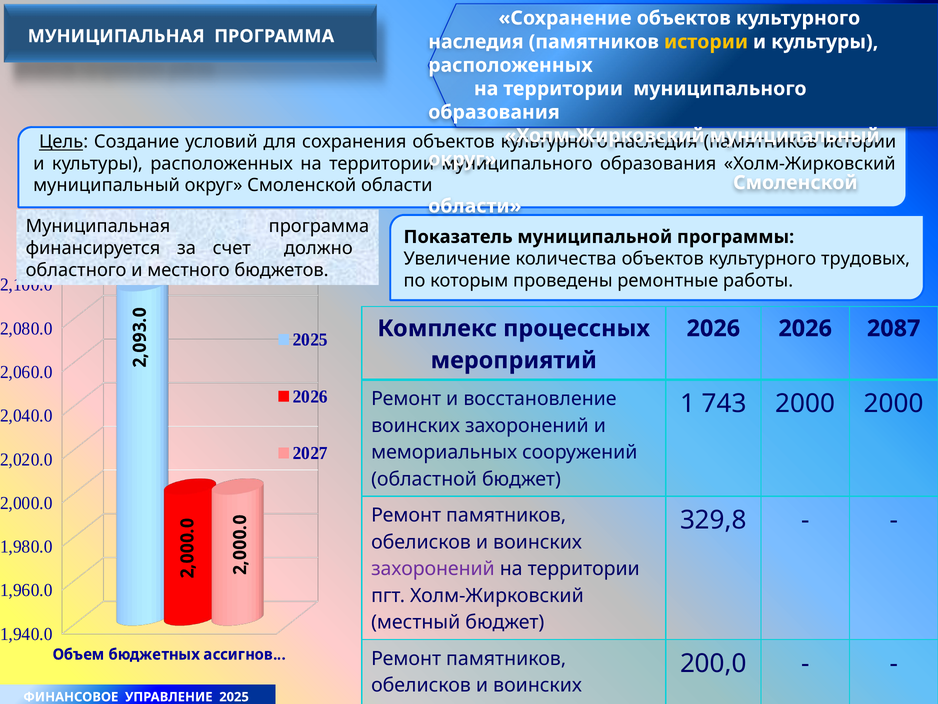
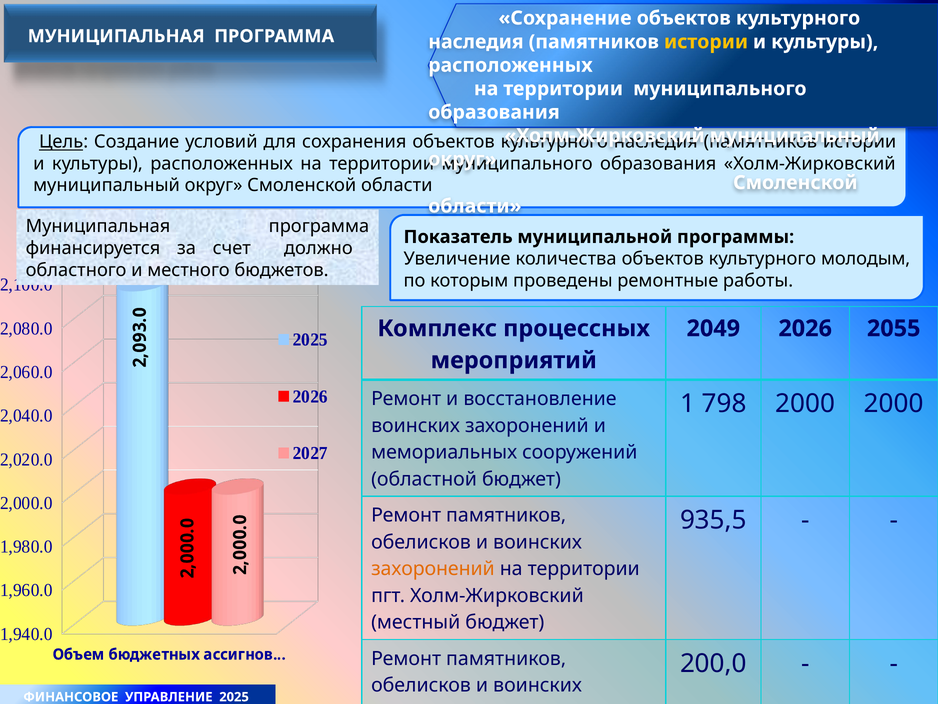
трудовых: трудовых -> молодым
2026 at (713, 328): 2026 -> 2049
2087: 2087 -> 2055
743: 743 -> 798
329,8: 329,8 -> 935,5
захоронений at (433, 569) colour: purple -> orange
